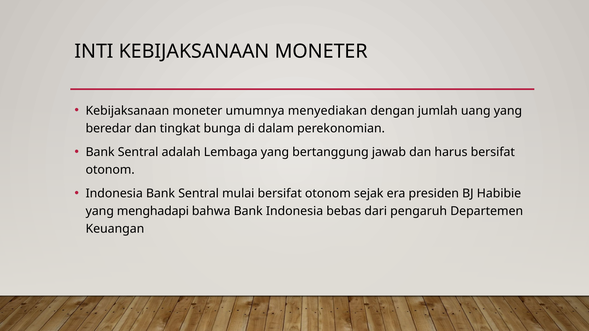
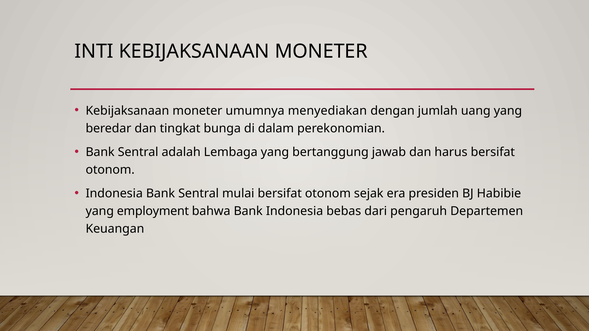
menghadapi: menghadapi -> employment
